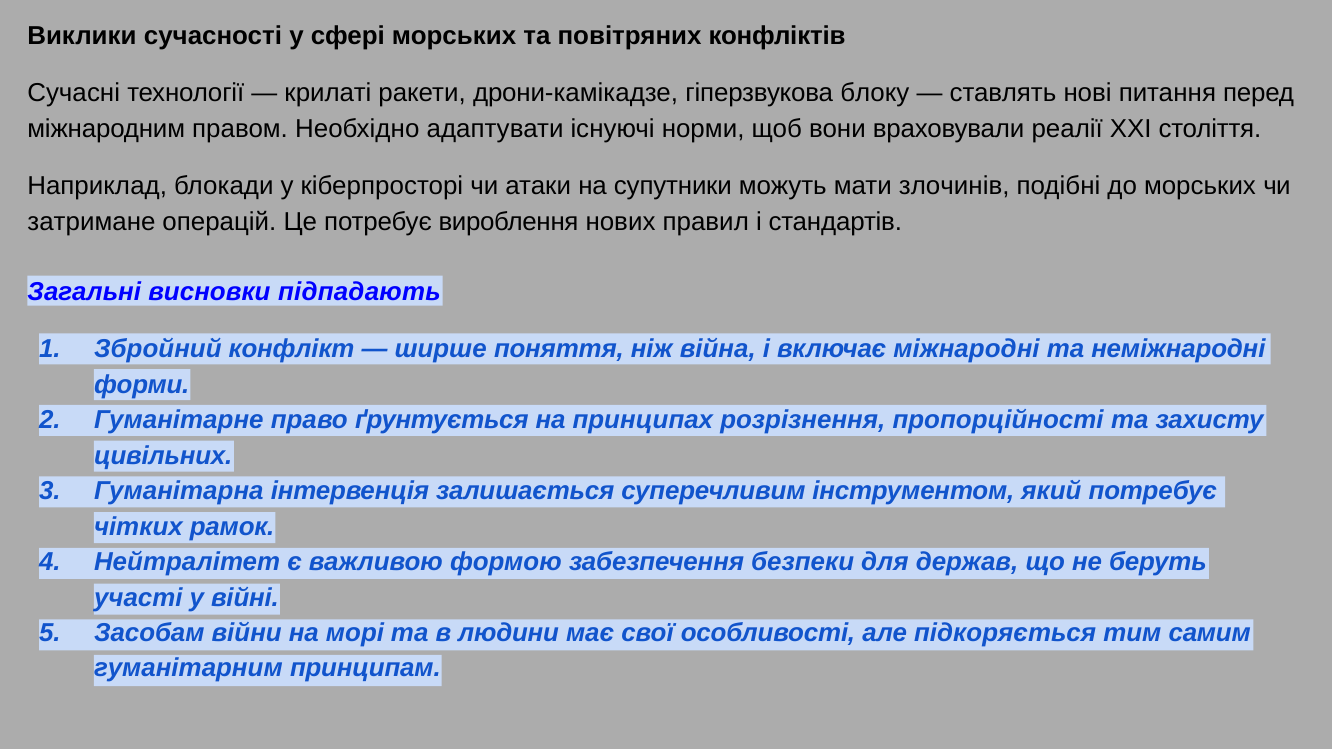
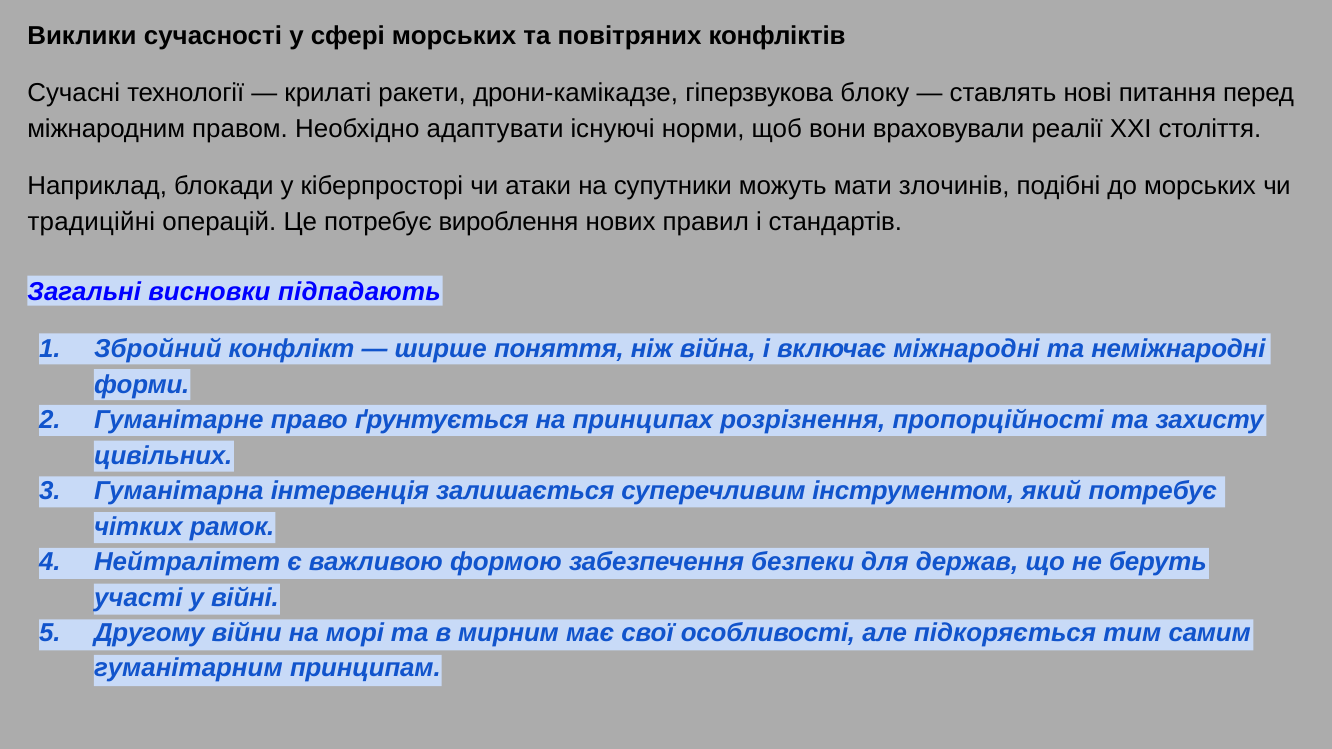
затримане: затримане -> традиційні
Засобам: Засобам -> Другому
людини: людини -> мирним
